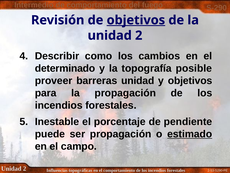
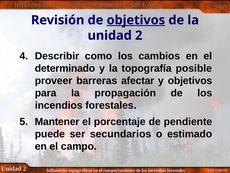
barreras unidad: unidad -> afectar
Inestable: Inestable -> Mantener
ser propagación: propagación -> secundarios
estimado underline: present -> none
